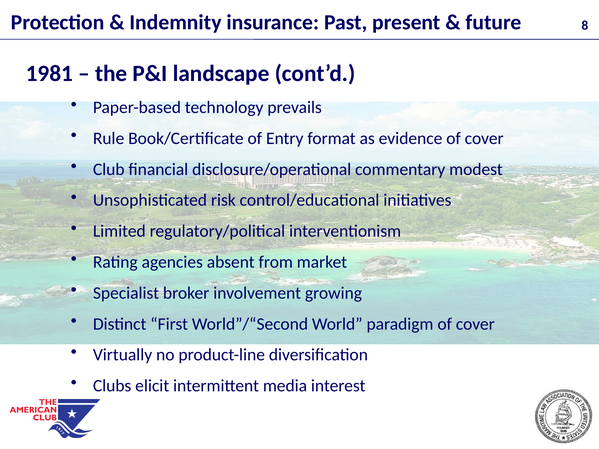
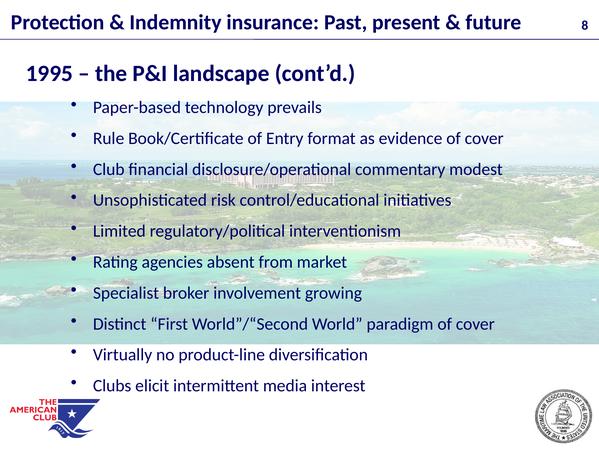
1981: 1981 -> 1995
